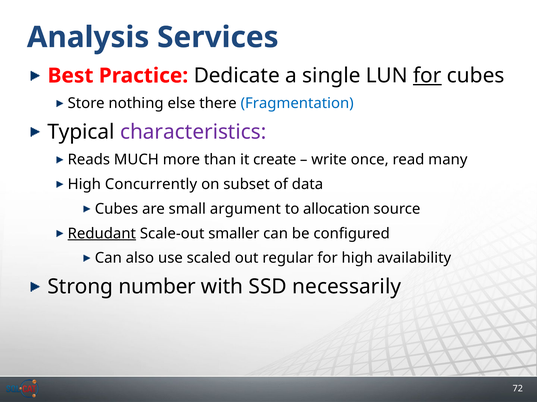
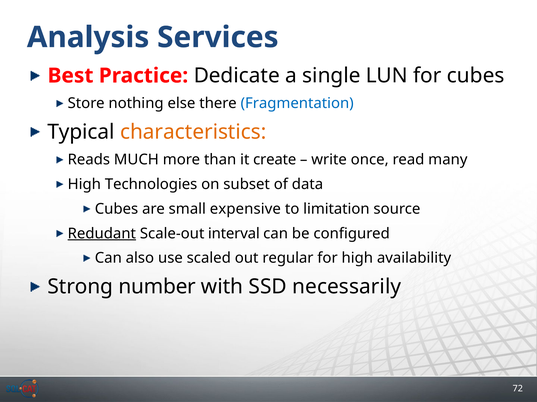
for at (427, 76) underline: present -> none
characteristics colour: purple -> orange
Concurrently: Concurrently -> Technologies
argument: argument -> expensive
allocation: allocation -> limitation
smaller: smaller -> interval
